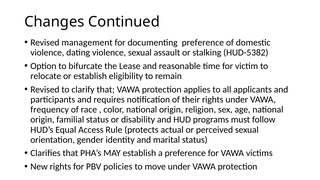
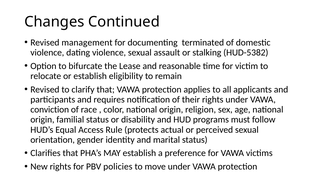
documenting preference: preference -> terminated
frequency: frequency -> conviction
